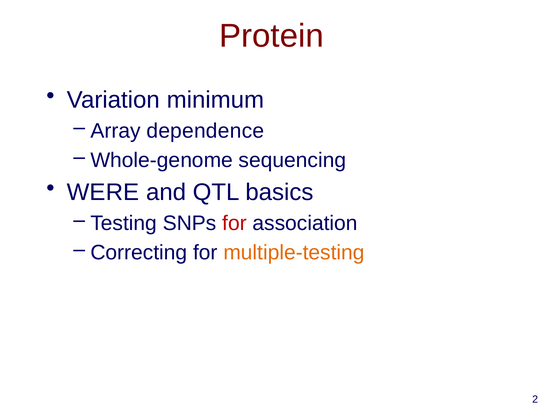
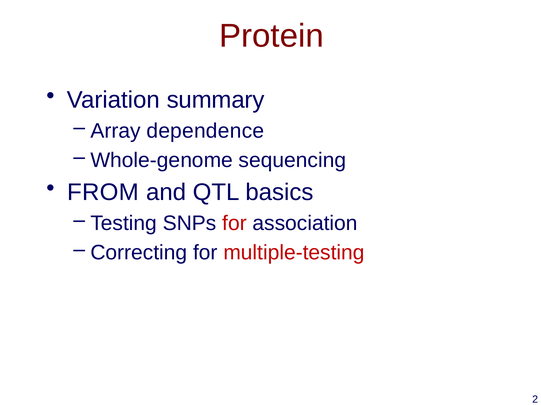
minimum: minimum -> summary
WERE: WERE -> FROM
multiple-testing colour: orange -> red
